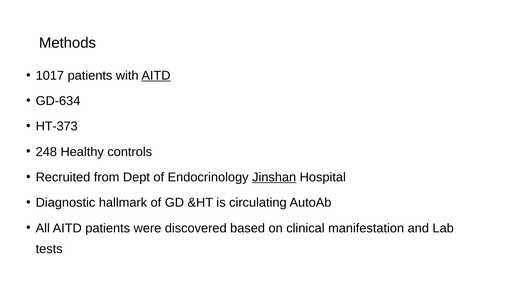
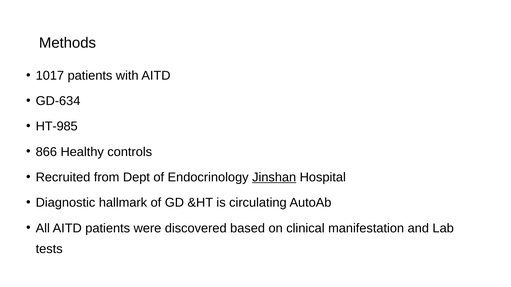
AITD at (156, 76) underline: present -> none
HT-373: HT-373 -> HT-985
248: 248 -> 866
